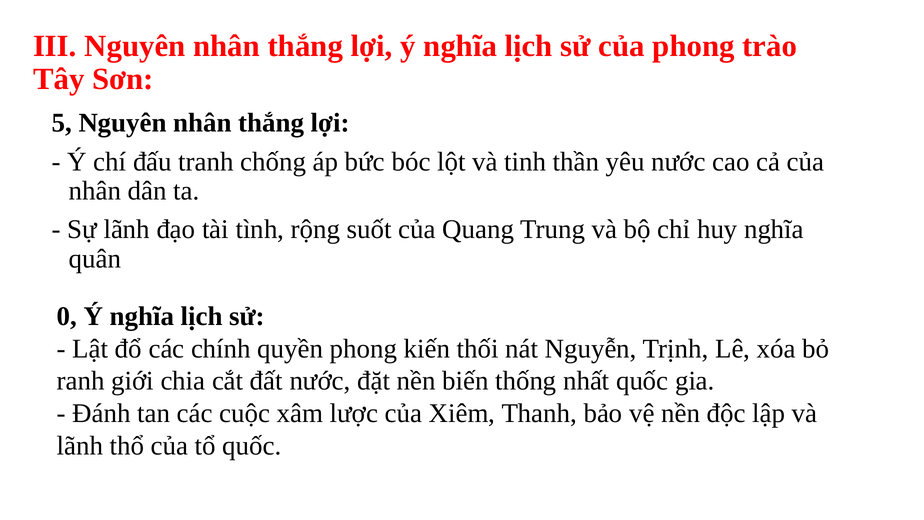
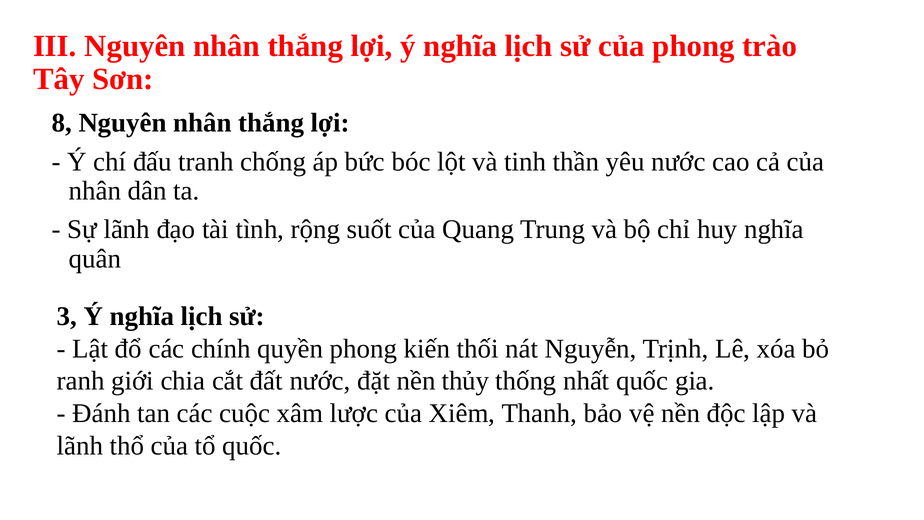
5: 5 -> 8
0: 0 -> 3
biến: biến -> thủy
